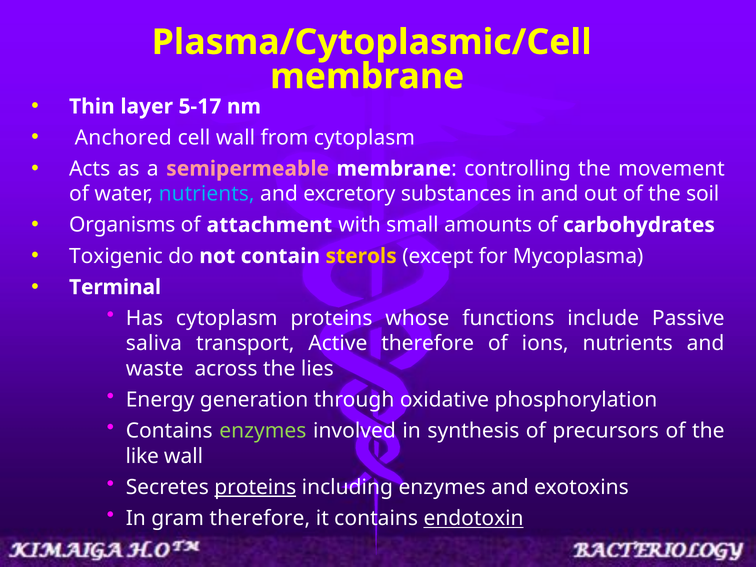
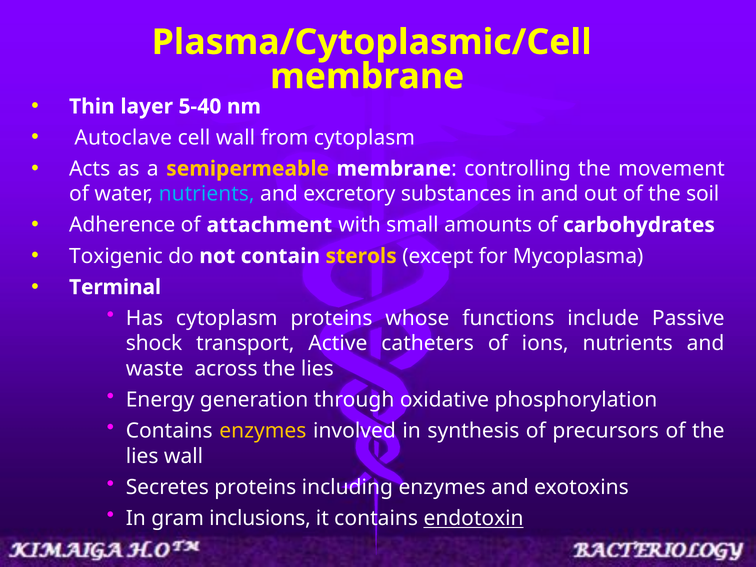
5-17: 5-17 -> 5-40
Anchored: Anchored -> Autoclave
semipermeable colour: pink -> yellow
Organisms: Organisms -> Adherence
saliva: saliva -> shock
Active therefore: therefore -> catheters
enzymes at (263, 431) colour: light green -> yellow
like at (142, 456): like -> lies
proteins at (255, 487) underline: present -> none
gram therefore: therefore -> inclusions
